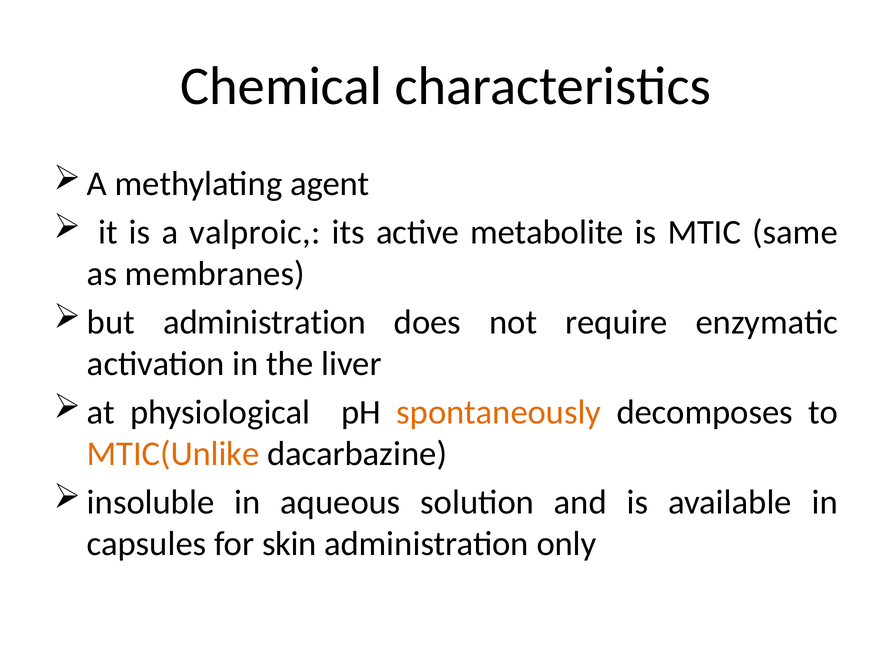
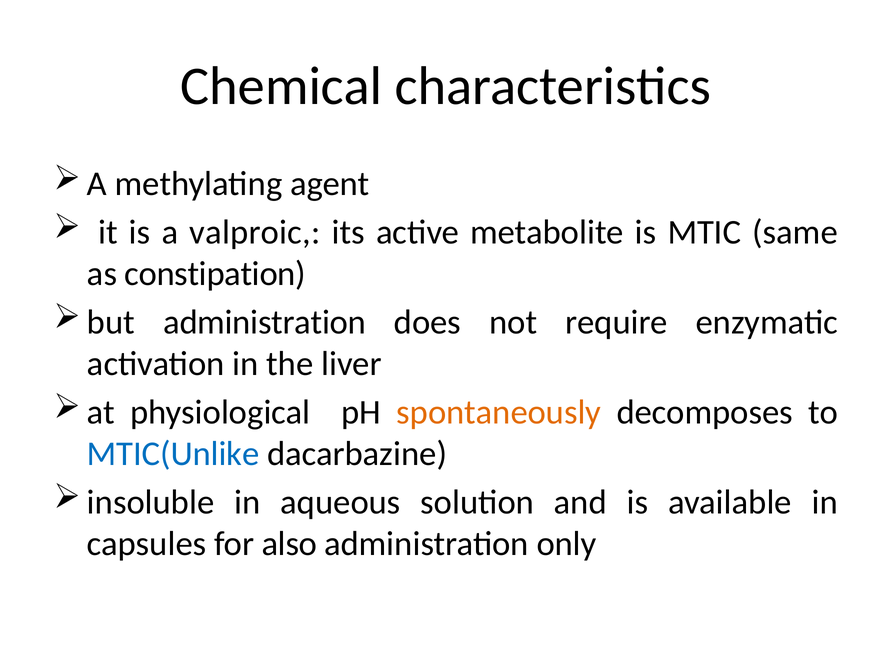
membranes: membranes -> constipation
MTIC(Unlike colour: orange -> blue
skin: skin -> also
